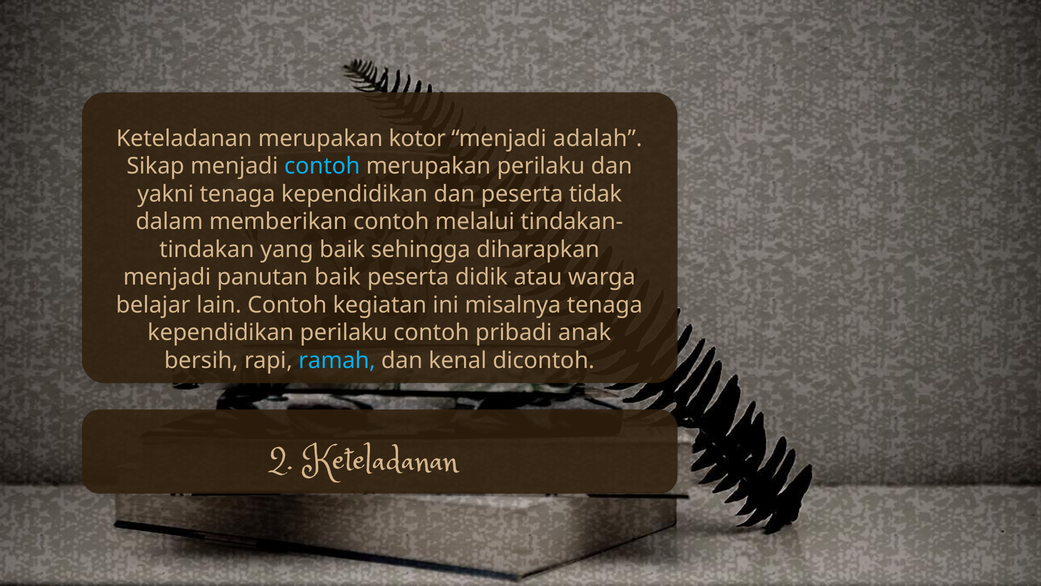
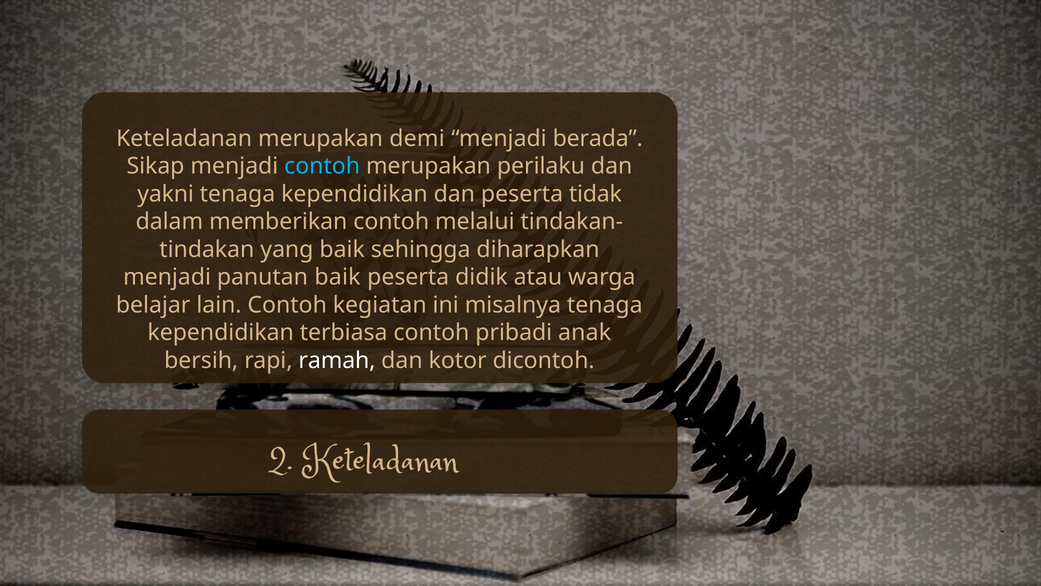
kotor: kotor -> demi
adalah: adalah -> berada
kependidikan perilaku: perilaku -> terbiasa
ramah colour: light blue -> white
kenal: kenal -> kotor
